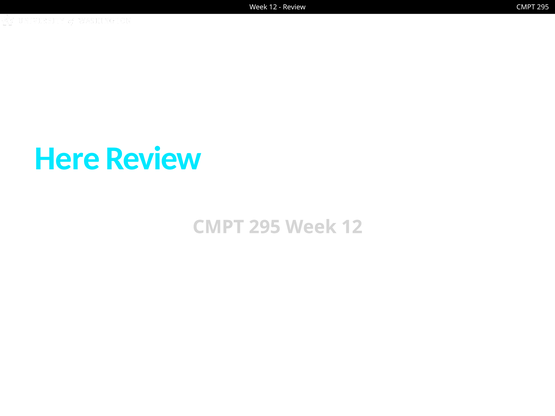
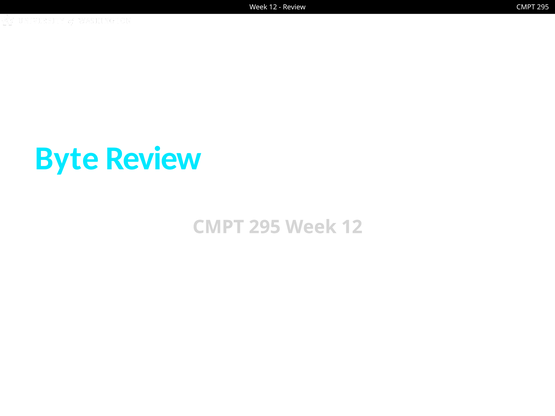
Here: Here -> Byte
